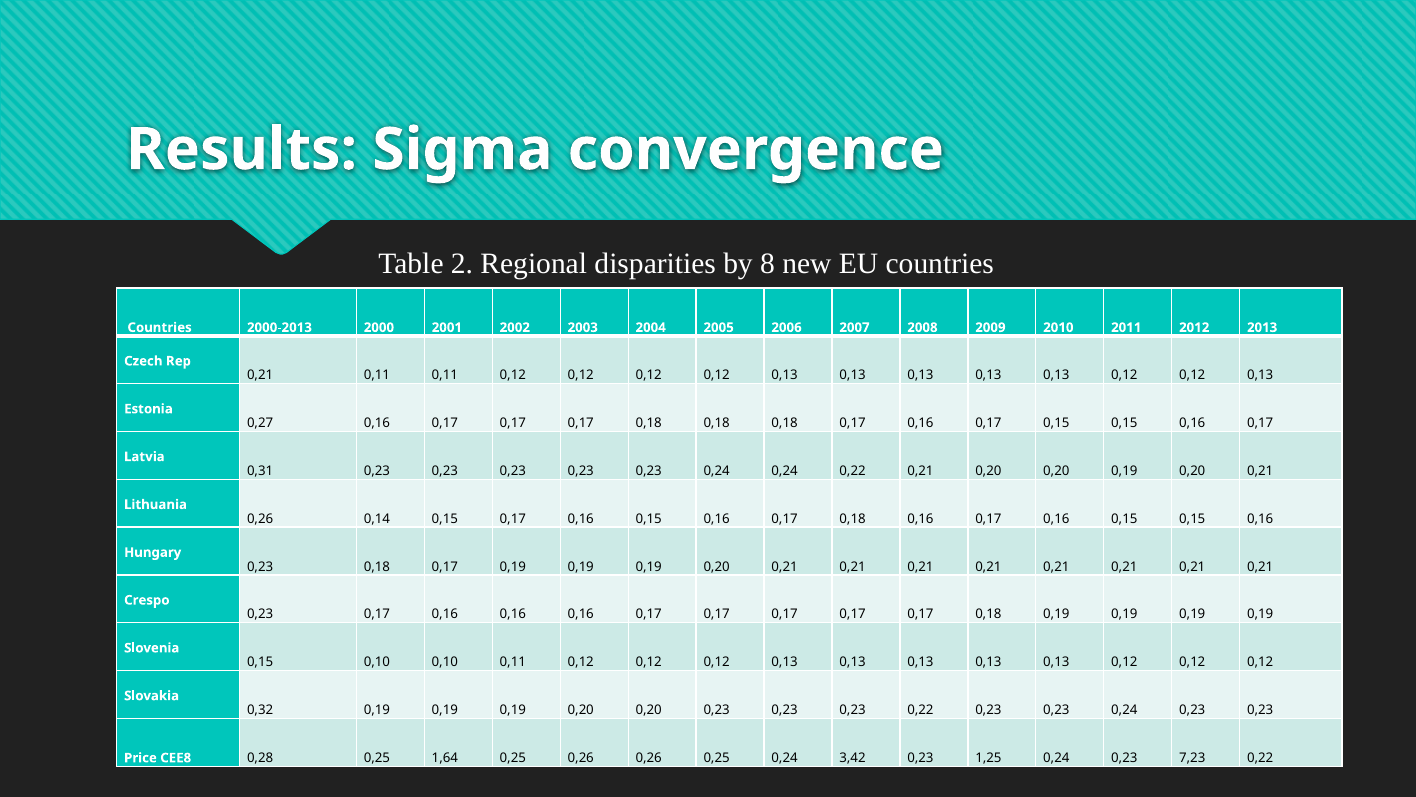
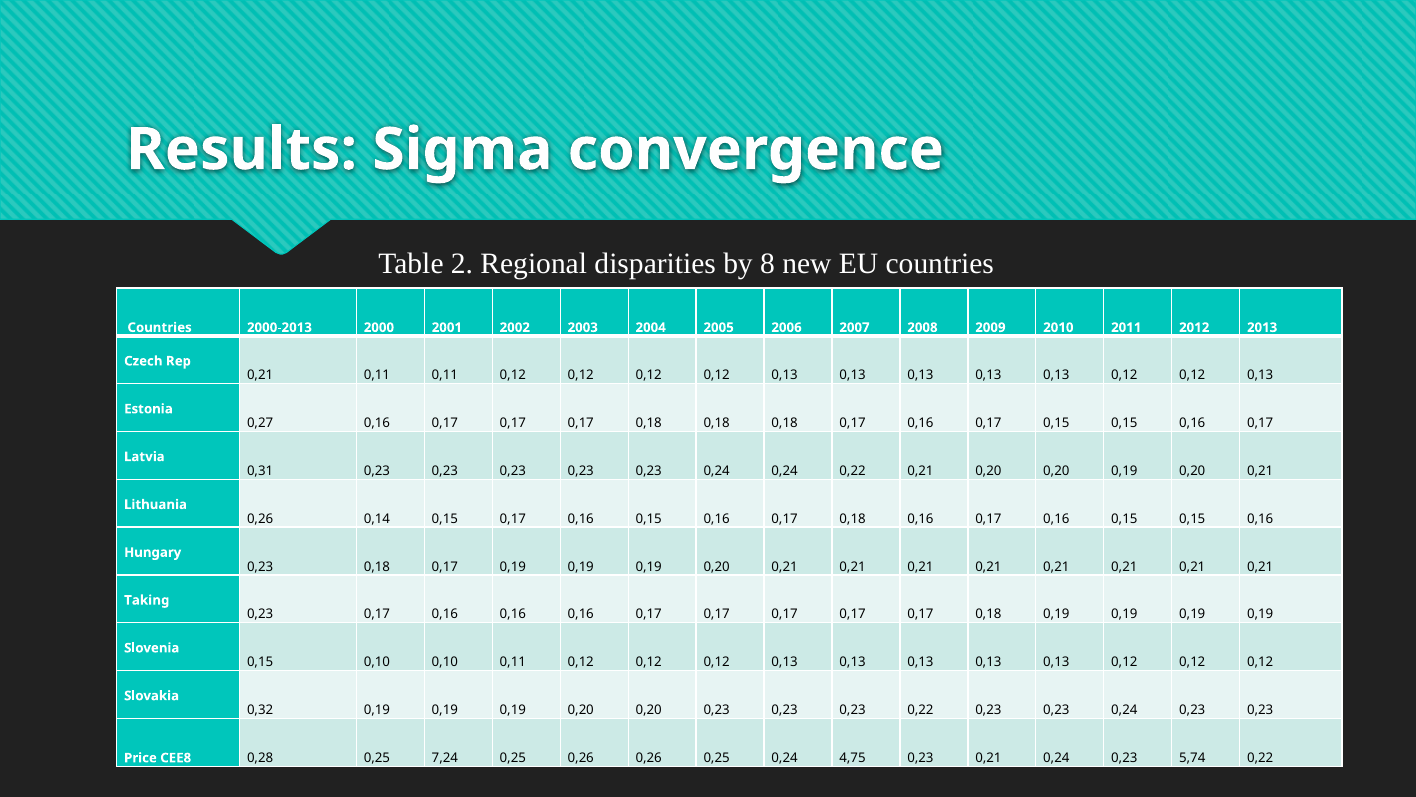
Crespo: Crespo -> Taking
1,64: 1,64 -> 7,24
3,42: 3,42 -> 4,75
0,23 1,25: 1,25 -> 0,21
7,23: 7,23 -> 5,74
